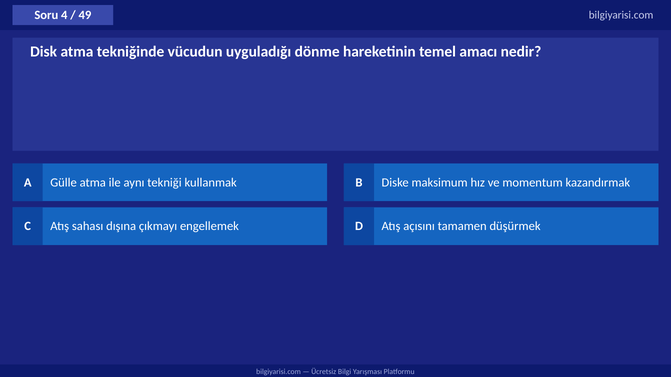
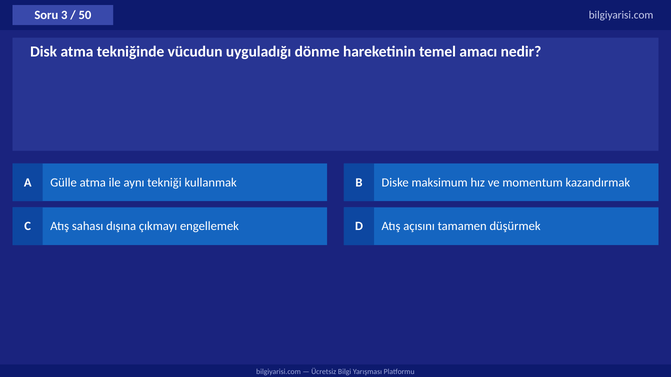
4: 4 -> 3
49: 49 -> 50
